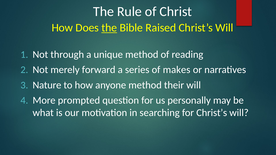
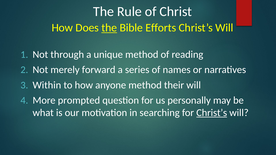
Raised: Raised -> Efforts
makes: makes -> names
Nature: Nature -> Within
Christ’s at (212, 113) underline: none -> present
